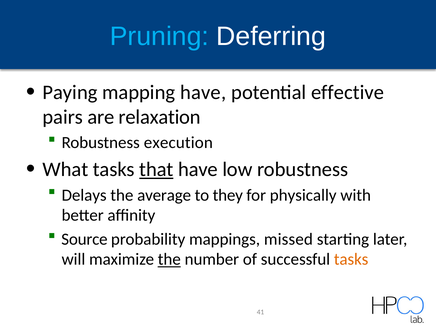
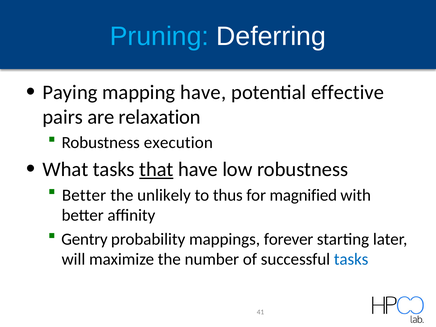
Delays at (84, 195): Delays -> Better
average: average -> unlikely
they: they -> thus
physically: physically -> magnified
Source: Source -> Gentry
missed: missed -> forever
the at (169, 259) underline: present -> none
tasks at (351, 259) colour: orange -> blue
